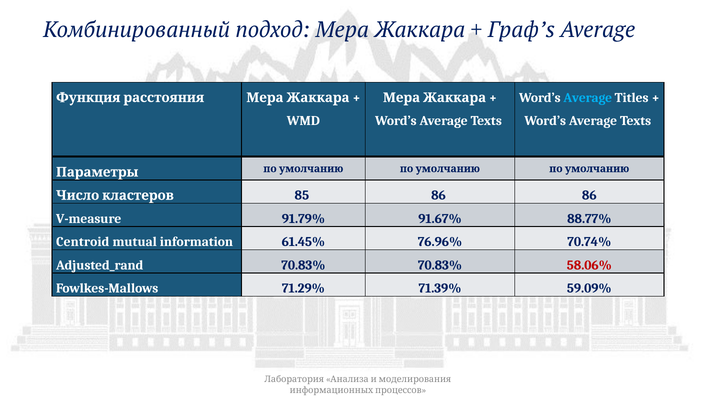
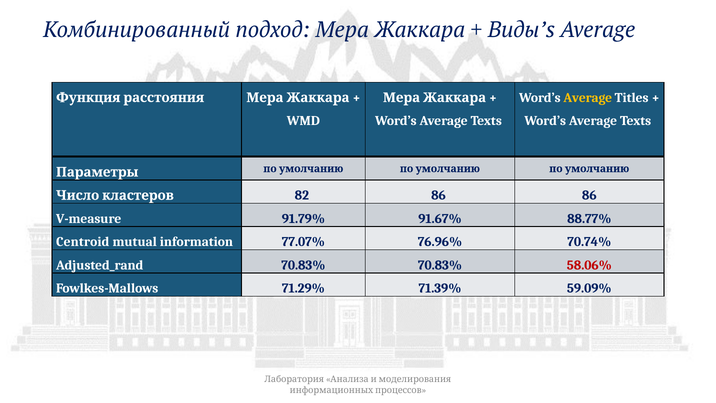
Граф’s: Граф’s -> Виды’s
Average at (588, 98) colour: light blue -> yellow
85: 85 -> 82
61.45%: 61.45% -> 77.07%
